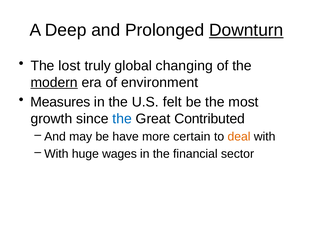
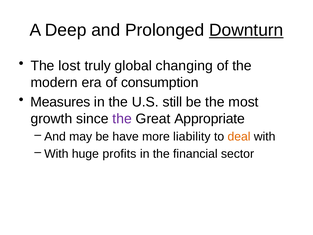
modern underline: present -> none
environment: environment -> consumption
felt: felt -> still
the at (122, 119) colour: blue -> purple
Contributed: Contributed -> Appropriate
certain: certain -> liability
wages: wages -> profits
